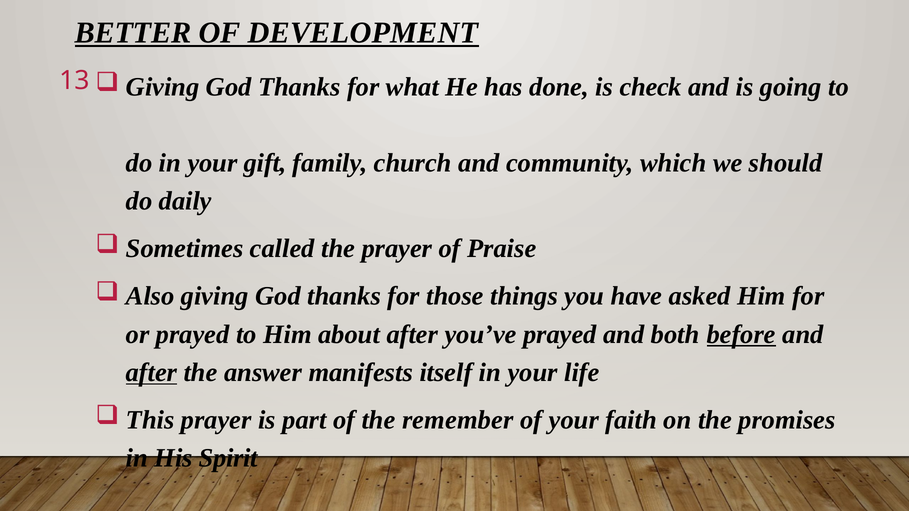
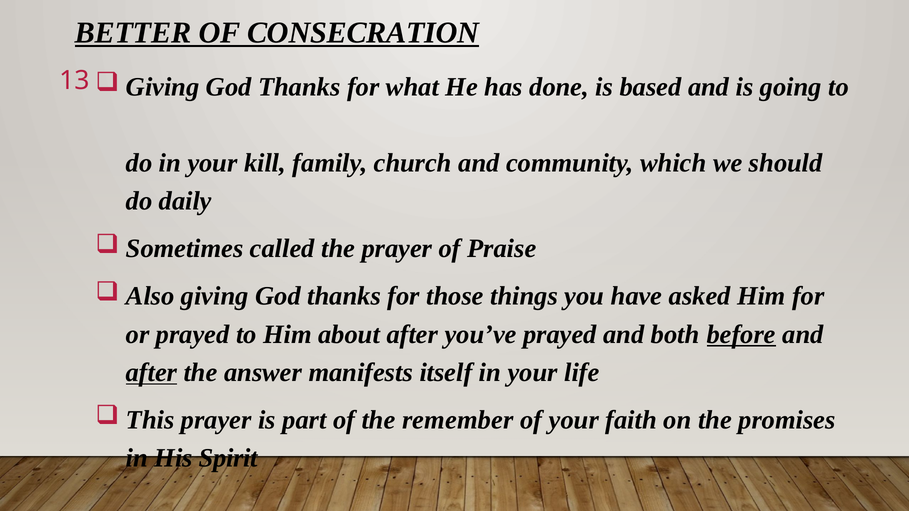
DEVELOPMENT: DEVELOPMENT -> CONSECRATION
check: check -> based
gift: gift -> kill
